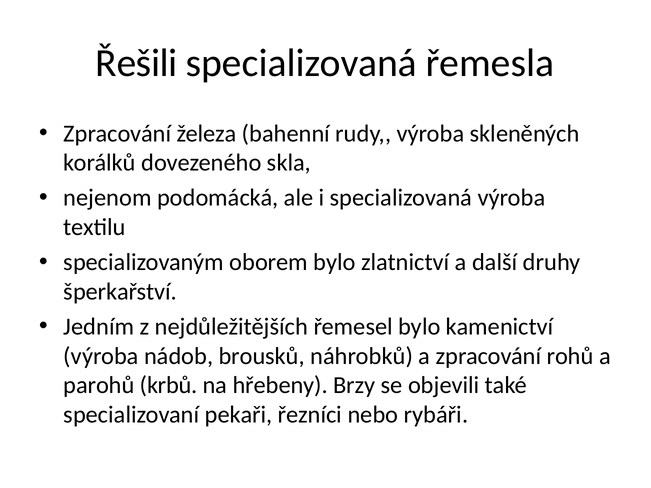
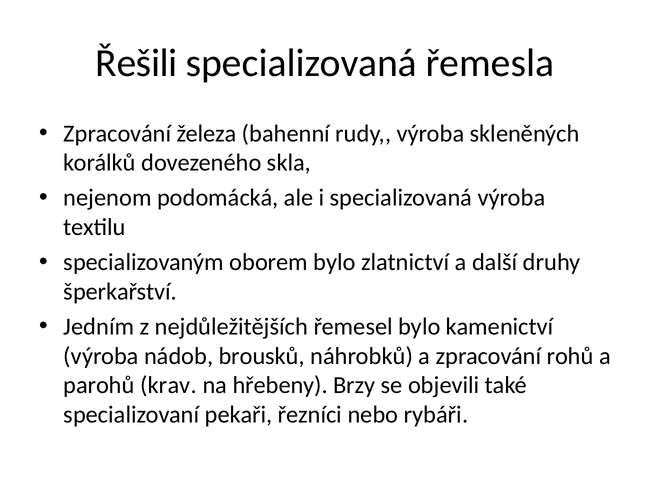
krbů: krbů -> krav
